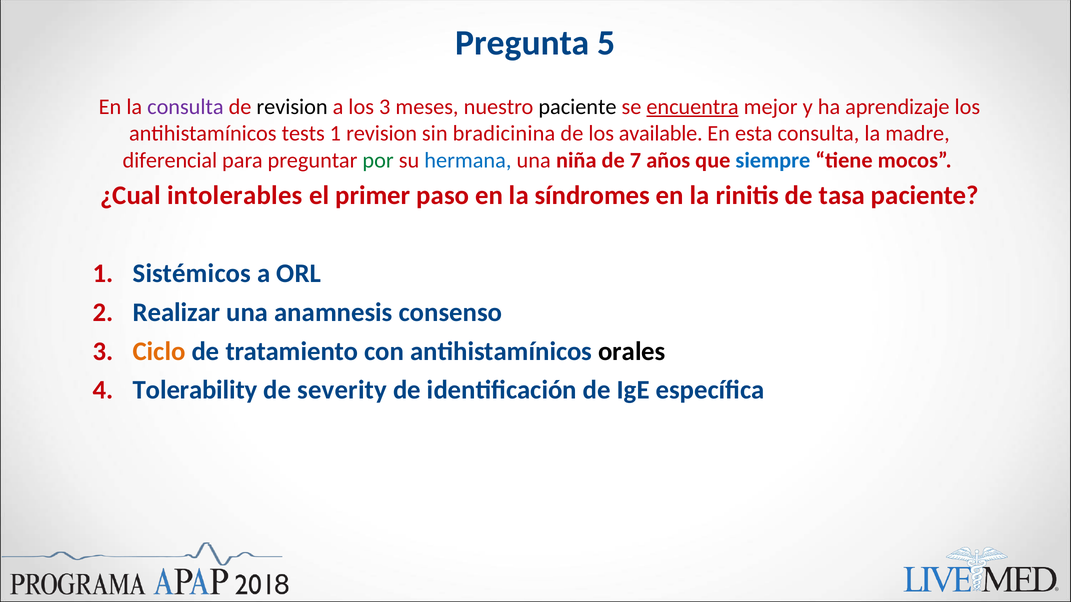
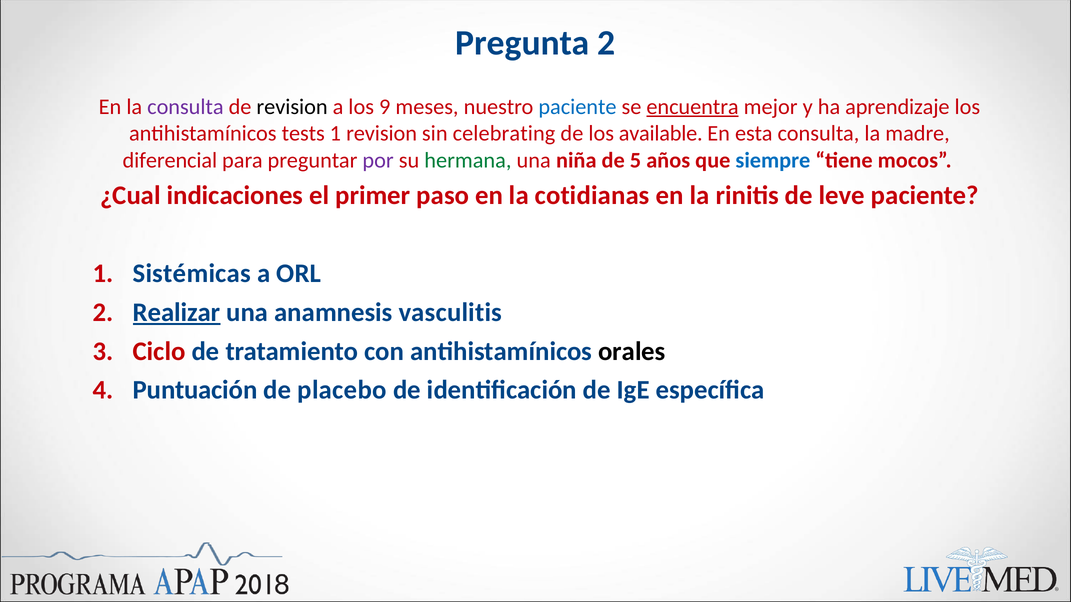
Pregunta 5: 5 -> 2
los 3: 3 -> 9
paciente at (577, 107) colour: black -> blue
bradicinina: bradicinina -> celebrating
por colour: green -> purple
hermana colour: blue -> green
7: 7 -> 5
intolerables: intolerables -> indicaciones
síndromes: síndromes -> cotidianas
tasa: tasa -> leve
Sistémicos: Sistémicos -> Sistémicas
Realizar underline: none -> present
consenso: consenso -> vasculitis
Ciclo colour: orange -> red
Tolerability: Tolerability -> Puntuación
severity: severity -> placebo
